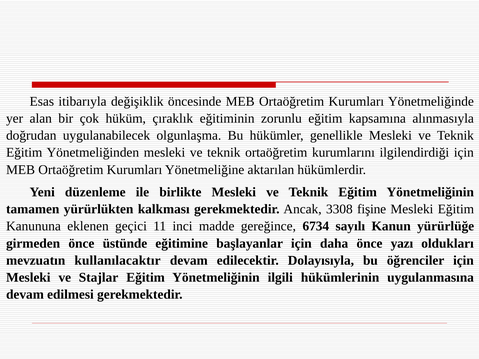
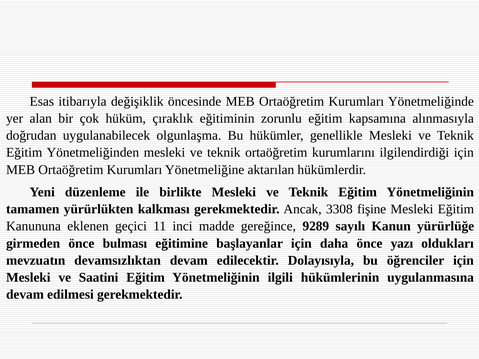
6734: 6734 -> 9289
üstünde: üstünde -> bulması
kullanılacaktır: kullanılacaktır -> devamsızlıktan
Stajlar: Stajlar -> Saatini
